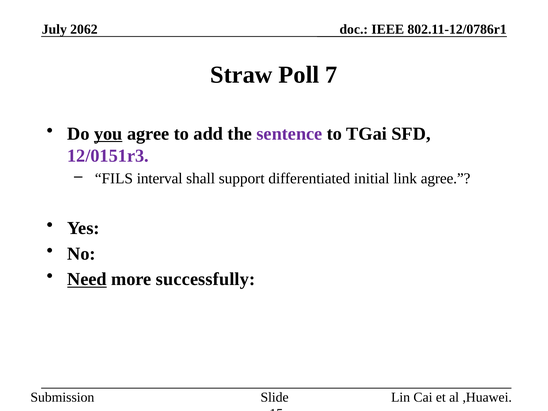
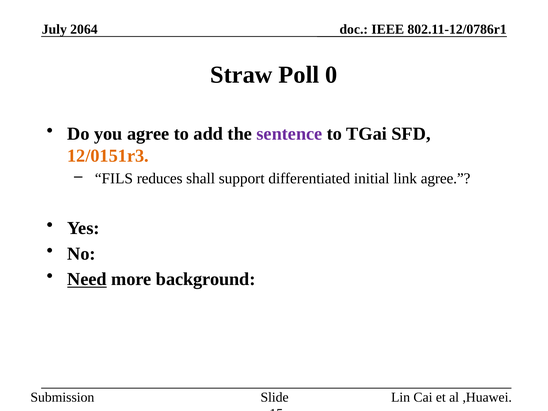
2062: 2062 -> 2064
7: 7 -> 0
you underline: present -> none
12/0151r3 colour: purple -> orange
interval: interval -> reduces
successfully: successfully -> background
